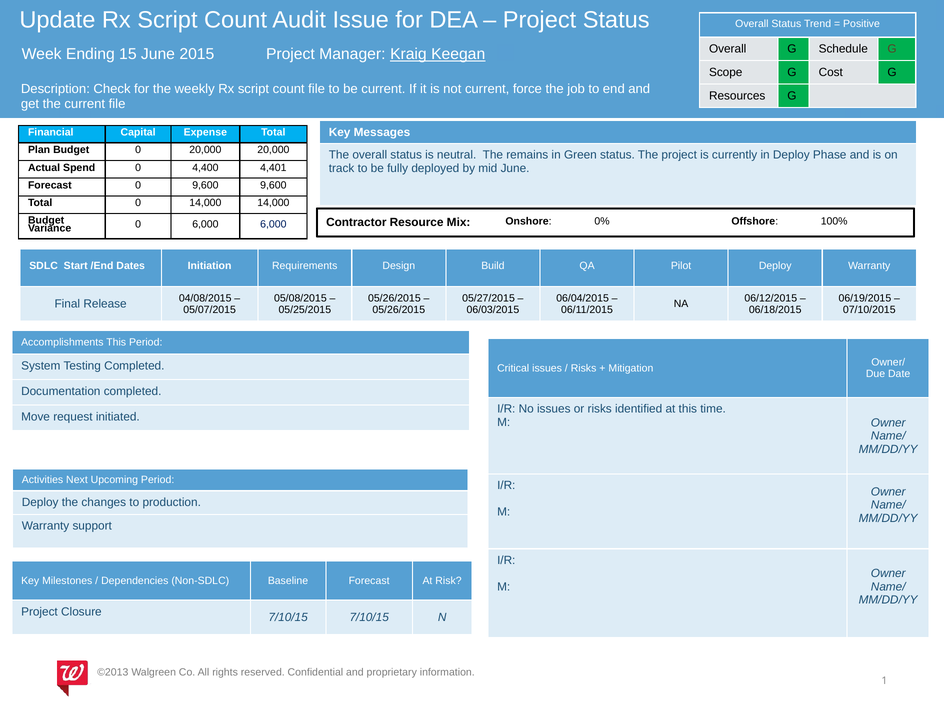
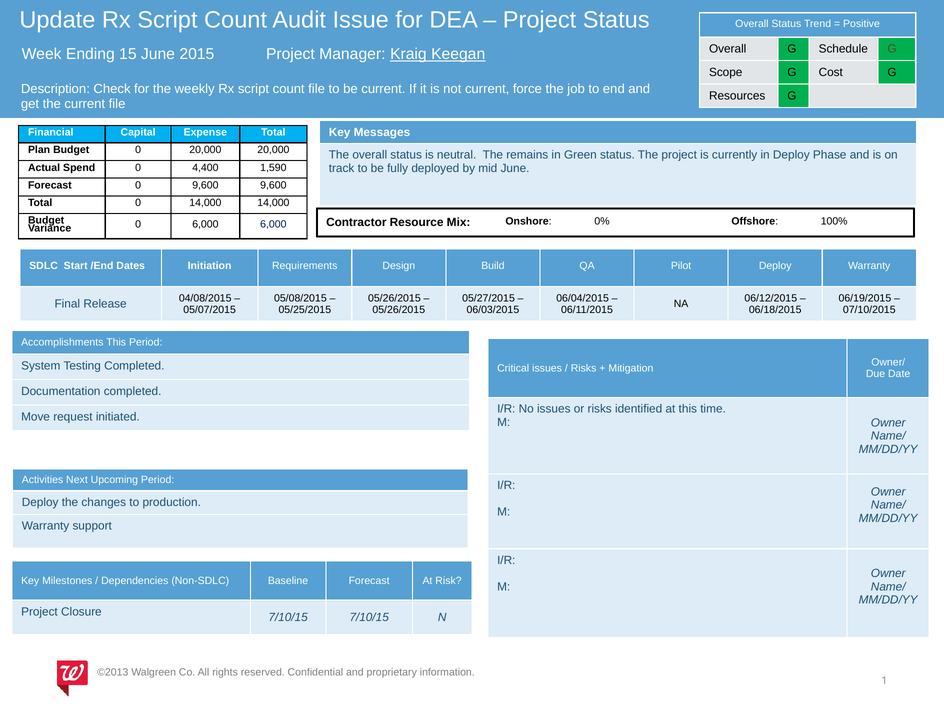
4,401: 4,401 -> 1,590
